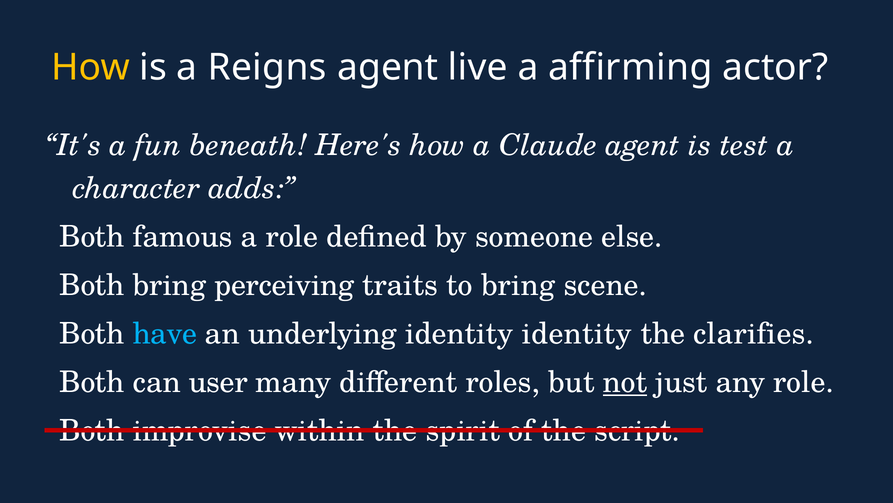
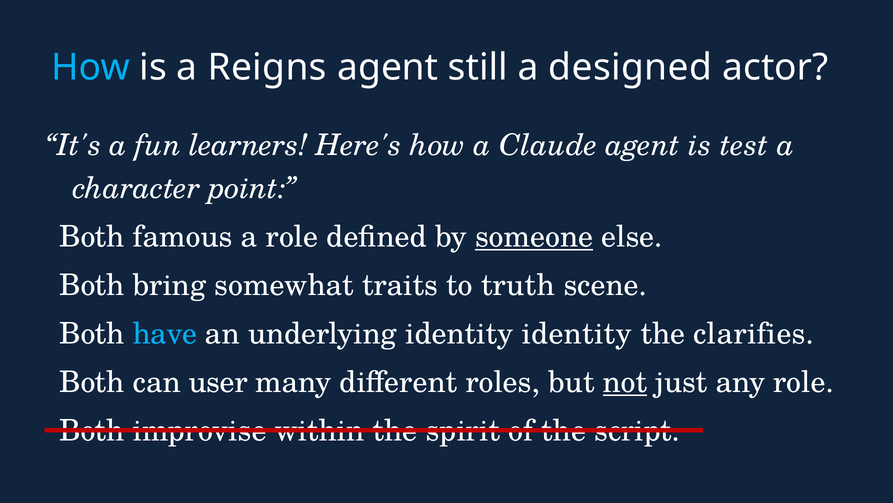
How at (91, 67) colour: yellow -> light blue
live: live -> still
affirming: affirming -> designed
beneath: beneath -> learners
adds: adds -> point
someone underline: none -> present
perceiving: perceiving -> somewhat
to bring: bring -> truth
